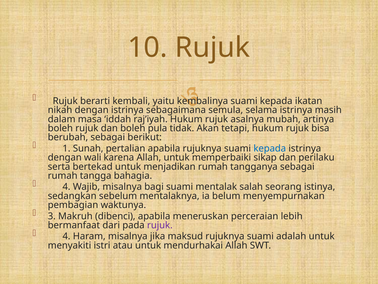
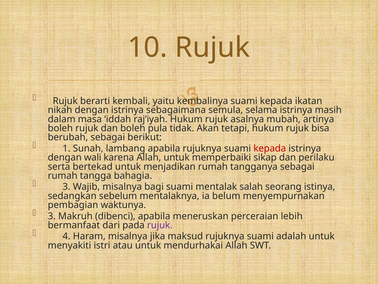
pertalian: pertalian -> lambang
kepada at (270, 148) colour: blue -> red
4 at (67, 187): 4 -> 3
